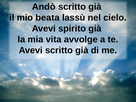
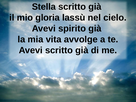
Andò: Andò -> Stella
beata: beata -> gloria
